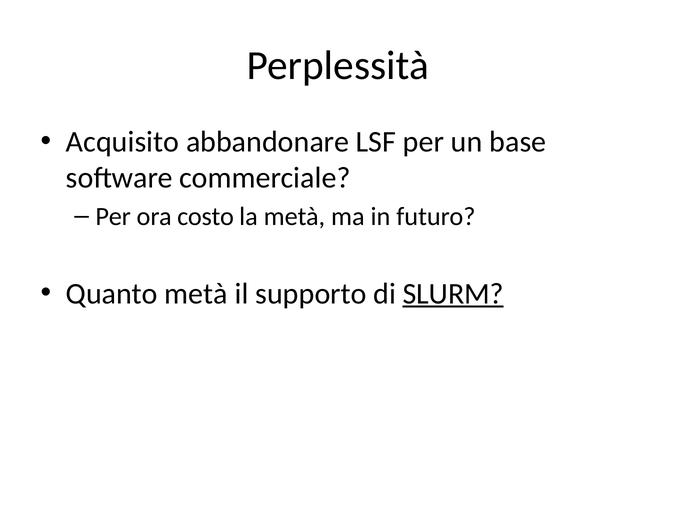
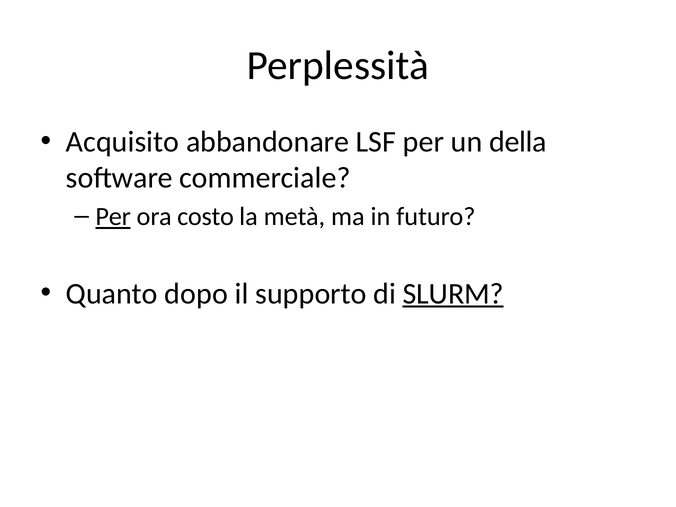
base: base -> della
Per at (113, 217) underline: none -> present
Quanto metà: metà -> dopo
